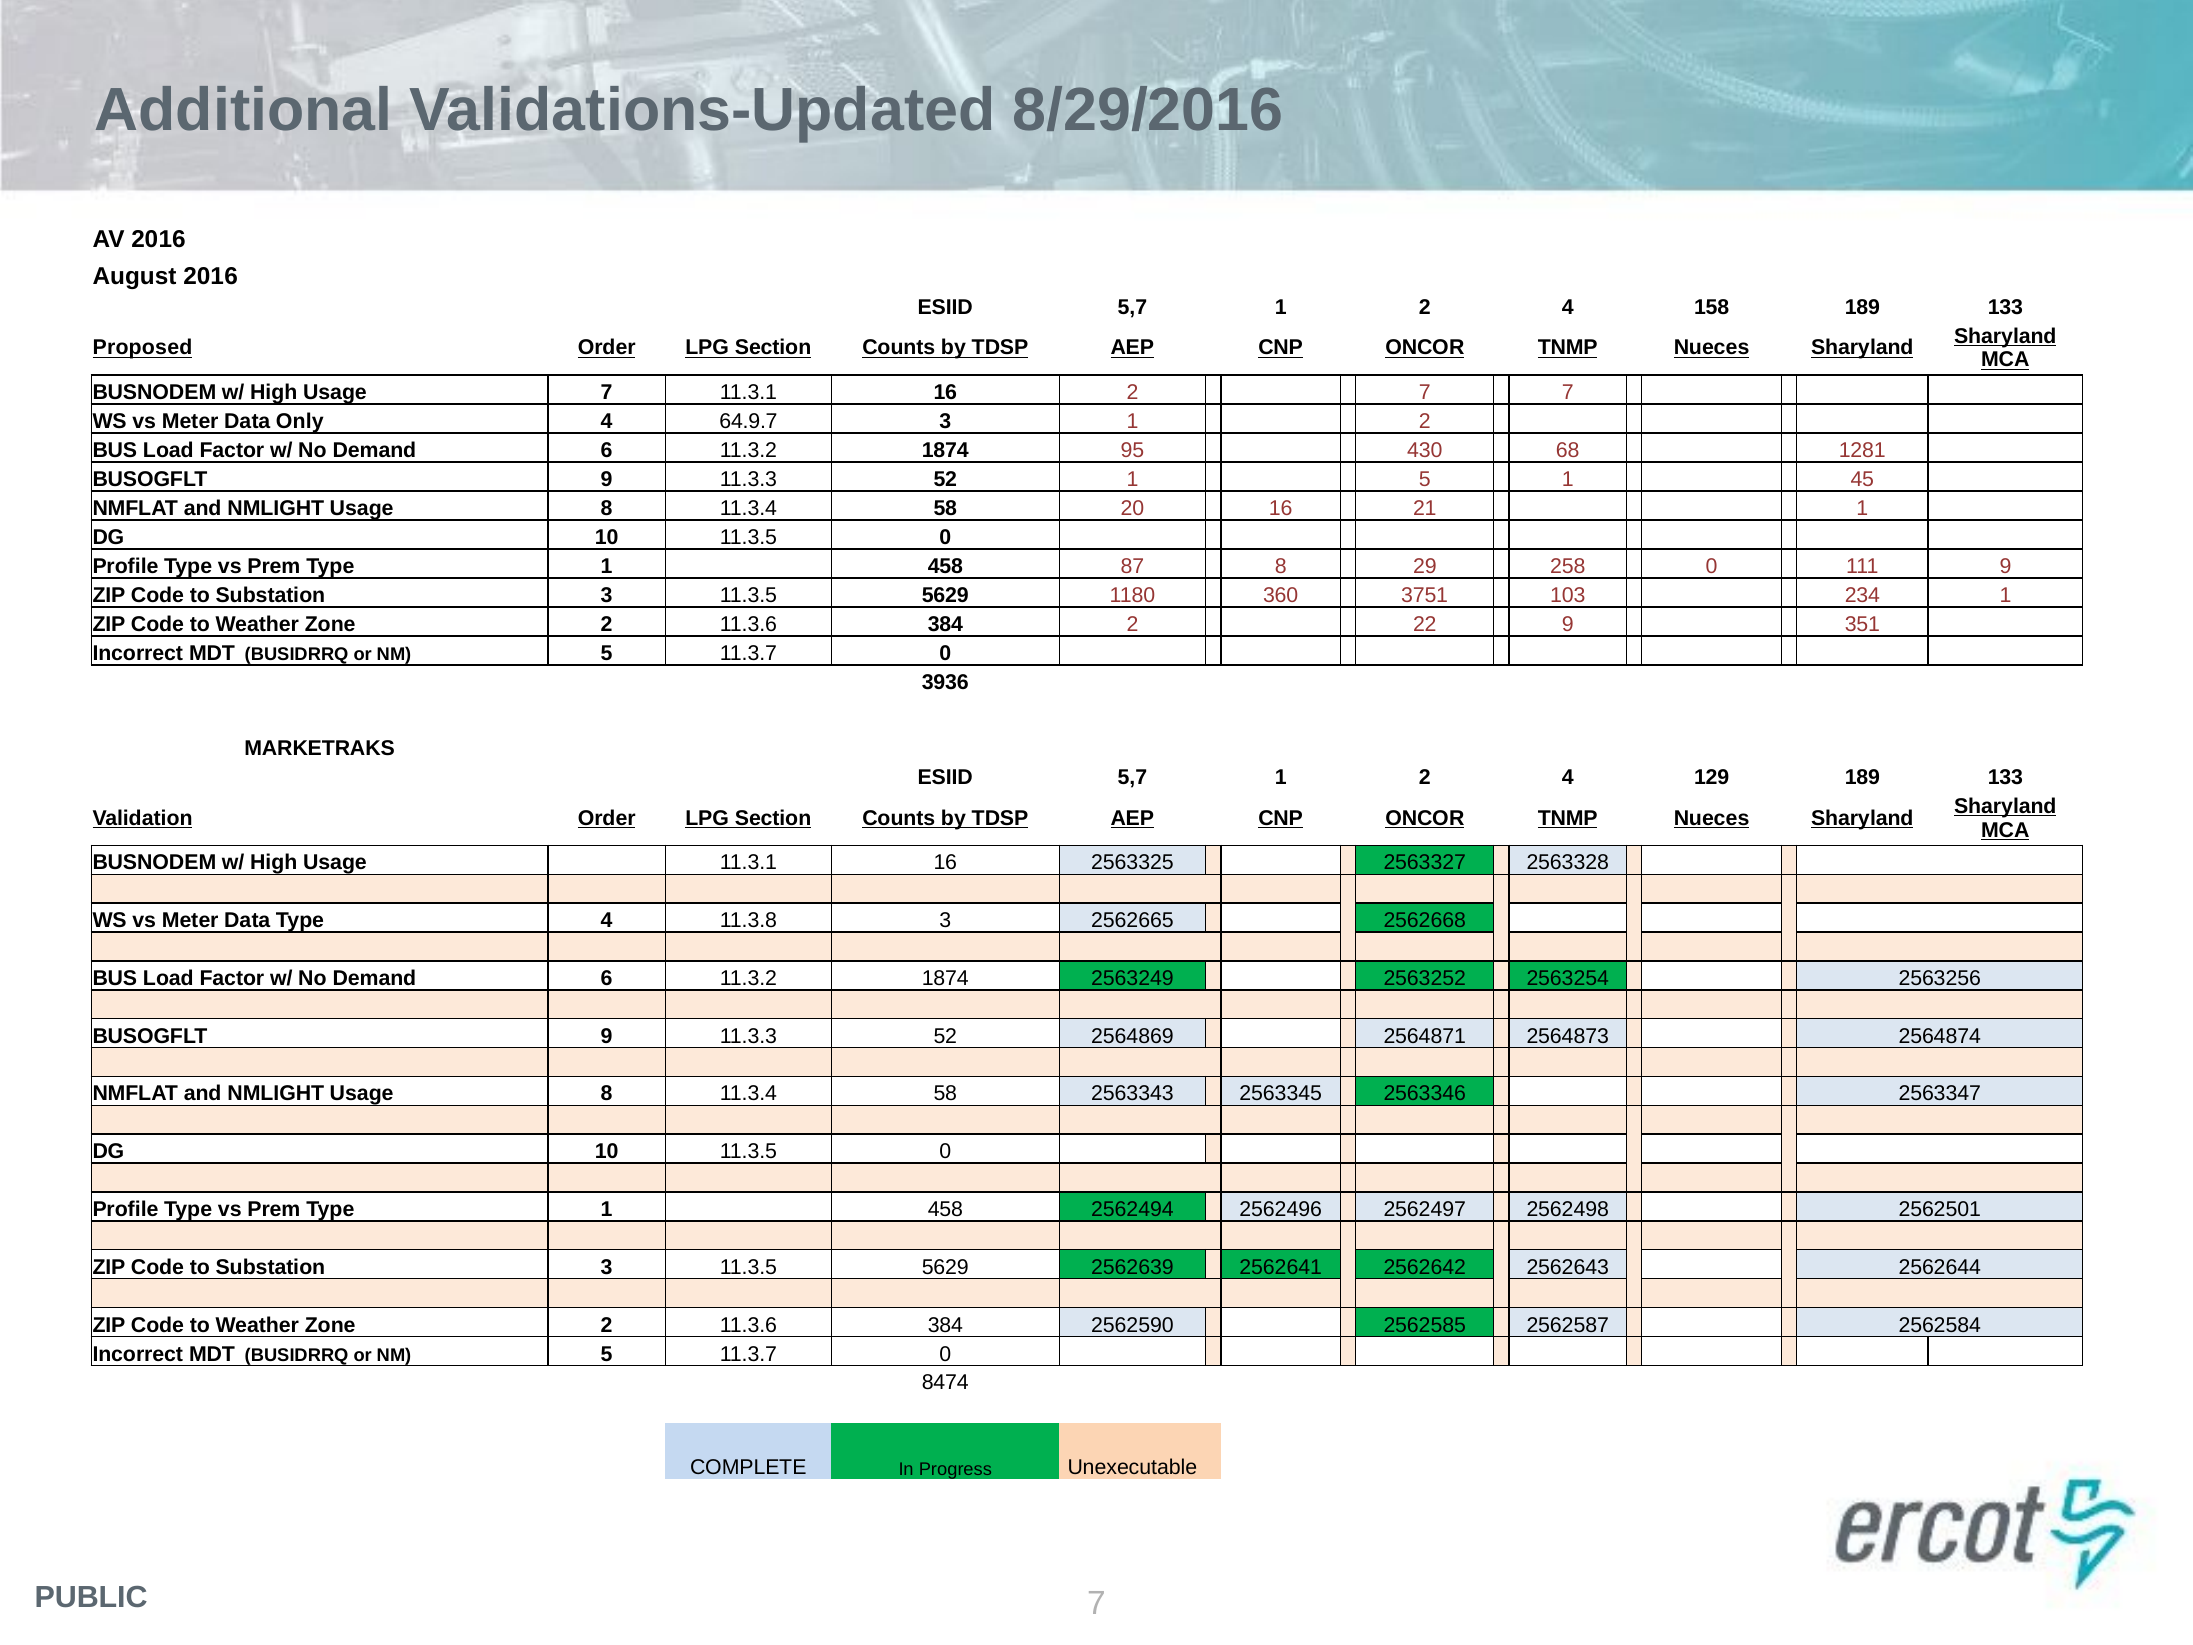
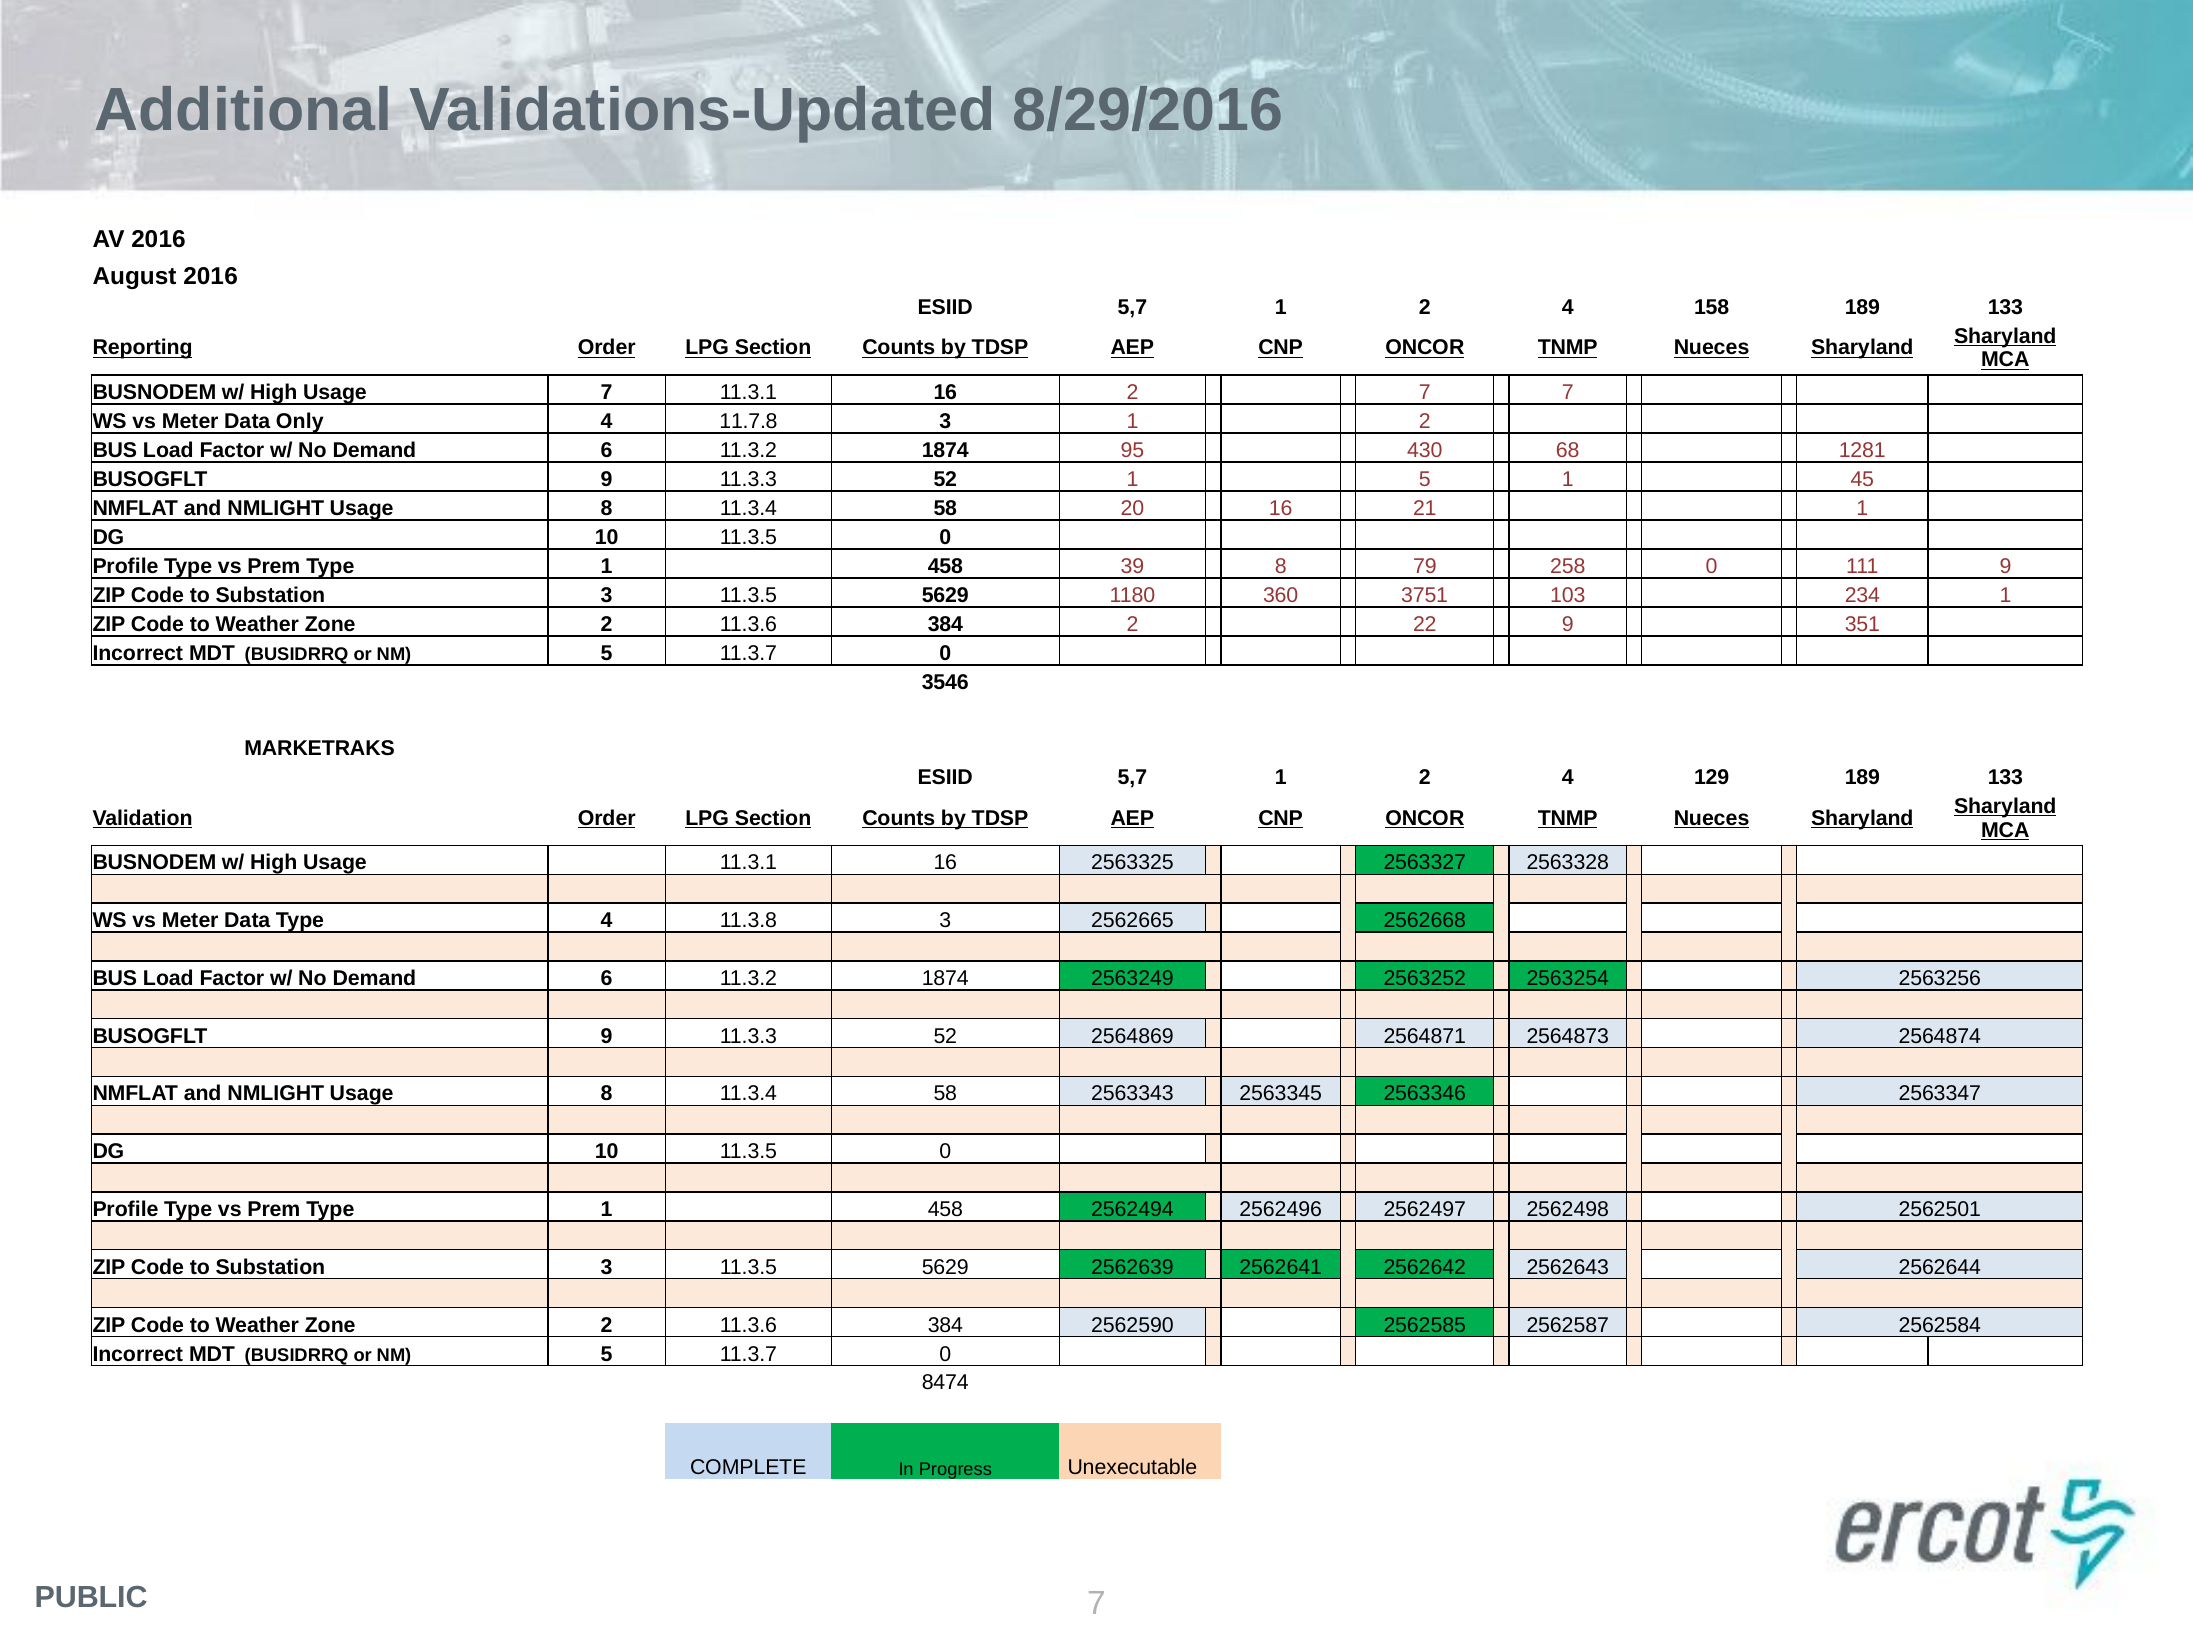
Proposed: Proposed -> Reporting
64.9.7: 64.9.7 -> 11.7.8
87: 87 -> 39
29: 29 -> 79
3936: 3936 -> 3546
